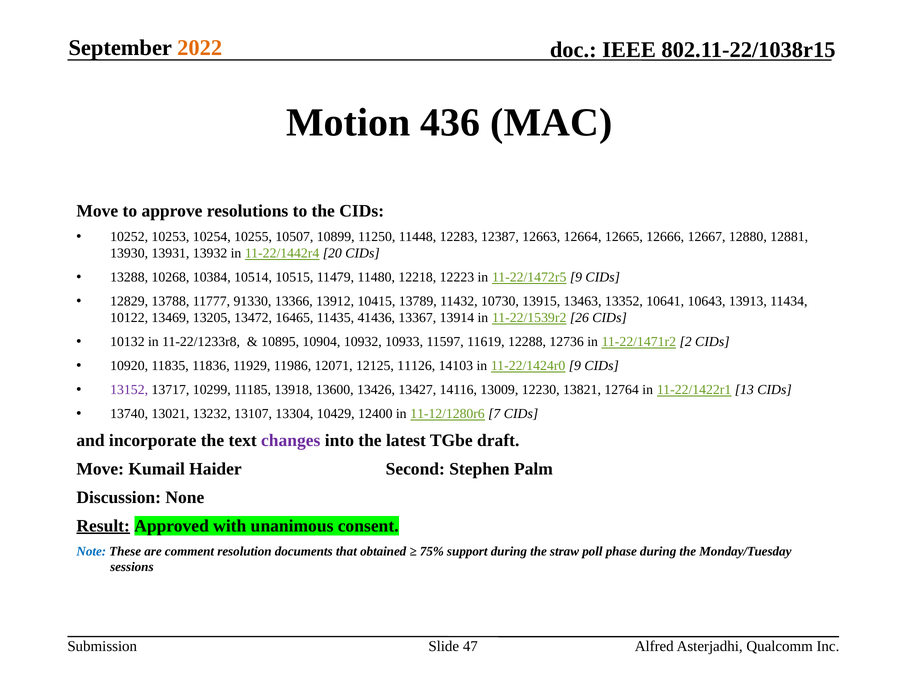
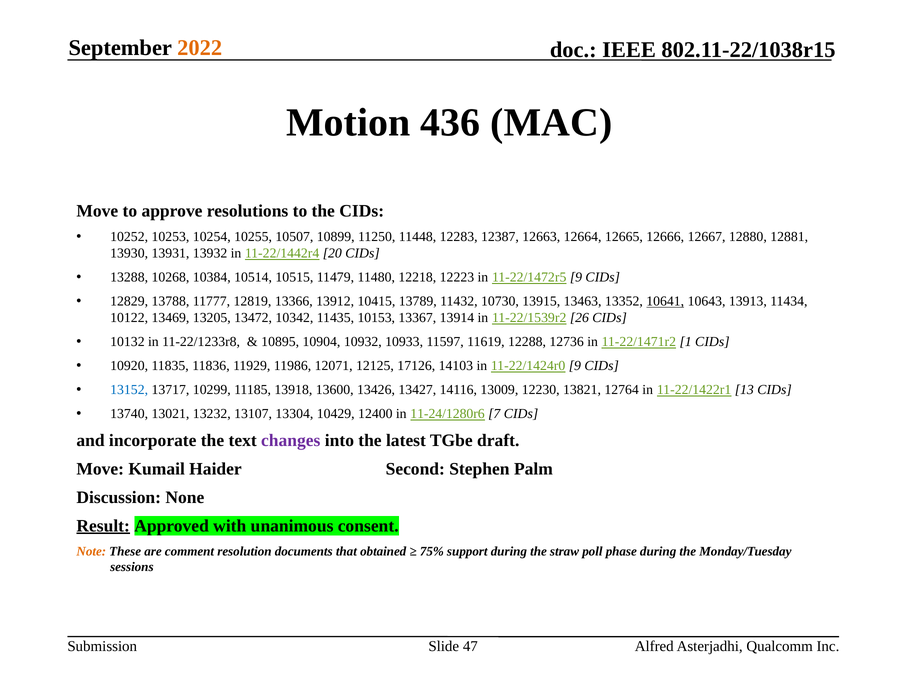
91330: 91330 -> 12819
10641 underline: none -> present
16465: 16465 -> 10342
41436: 41436 -> 10153
2: 2 -> 1
11126: 11126 -> 17126
13152 colour: purple -> blue
11-12/1280r6: 11-12/1280r6 -> 11-24/1280r6
Note colour: blue -> orange
